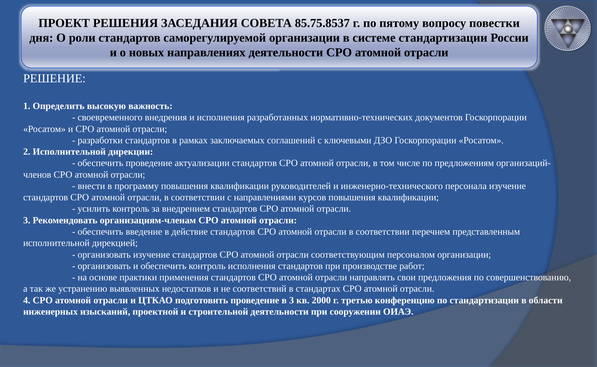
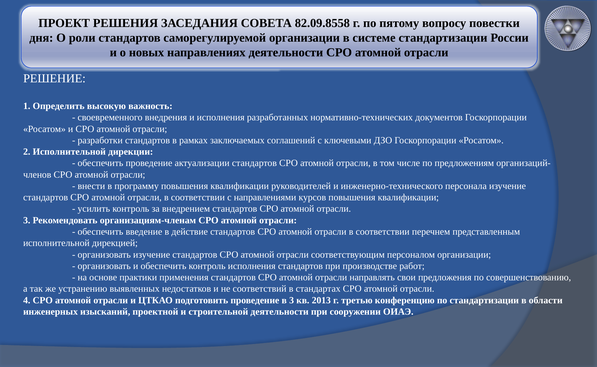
85.75.8537: 85.75.8537 -> 82.09.8558
2000: 2000 -> 2013
